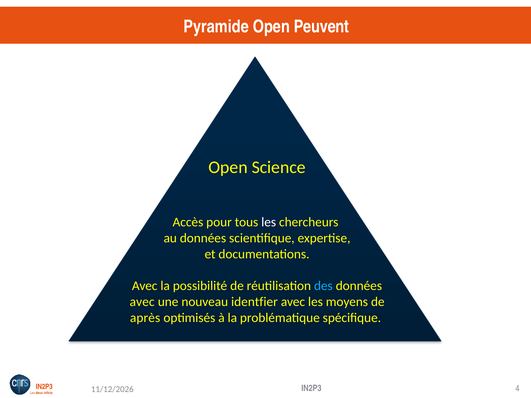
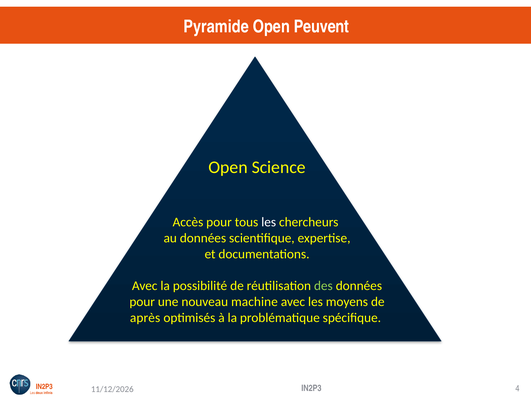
des colour: light blue -> light green
avec at (142, 302): avec -> pour
identfier: identfier -> machine
